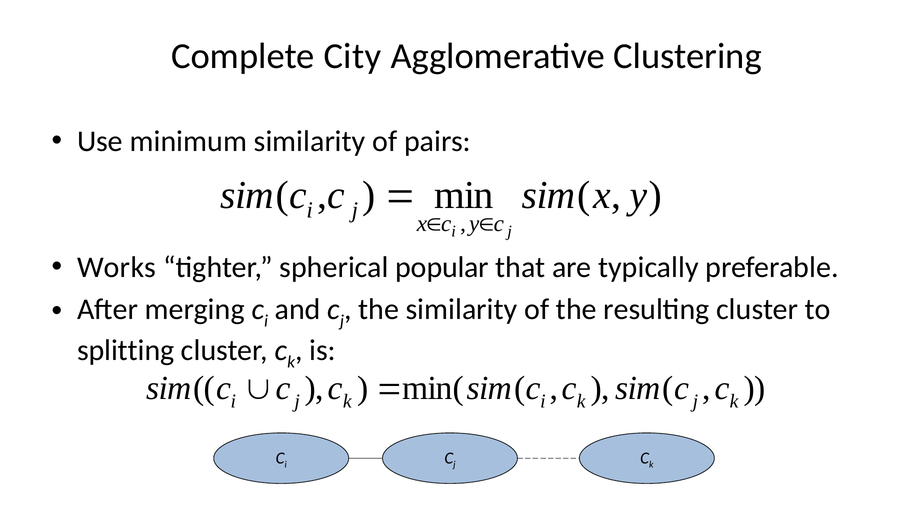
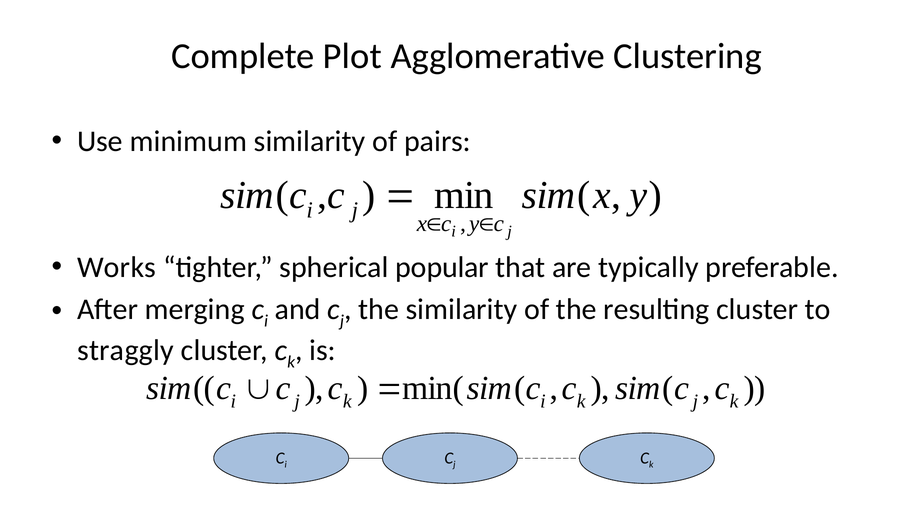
City: City -> Plot
splitting: splitting -> straggly
